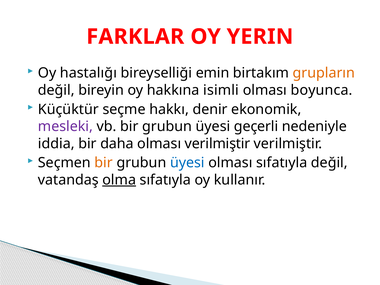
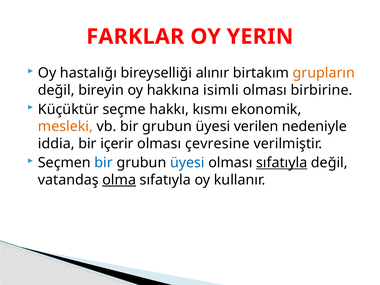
emin: emin -> alınır
boyunca: boyunca -> birbirine
denir: denir -> kısmı
mesleki colour: purple -> orange
geçerli: geçerli -> verilen
daha: daha -> içerir
olması verilmiştir: verilmiştir -> çevresine
bir at (104, 163) colour: orange -> blue
sıfatıyla at (282, 163) underline: none -> present
